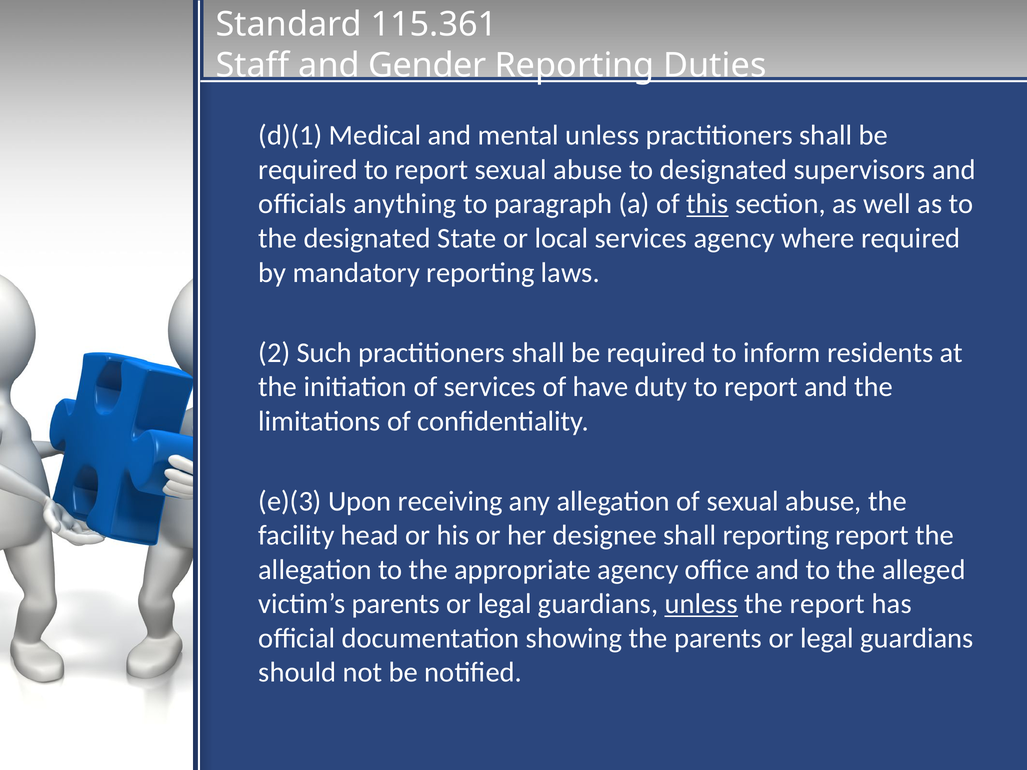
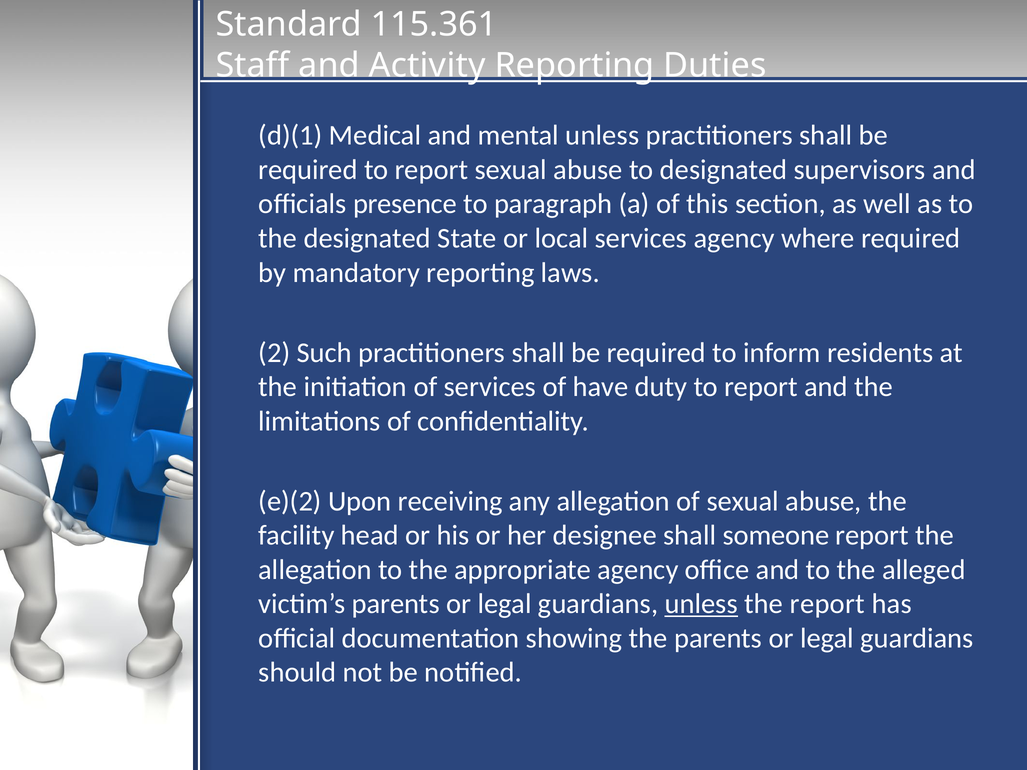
Gender: Gender -> Activity
anything: anything -> presence
this underline: present -> none
e)(3: e)(3 -> e)(2
shall reporting: reporting -> someone
